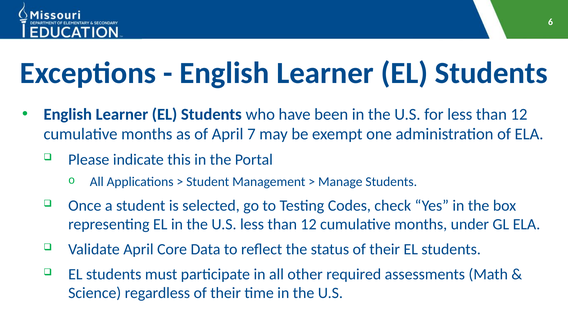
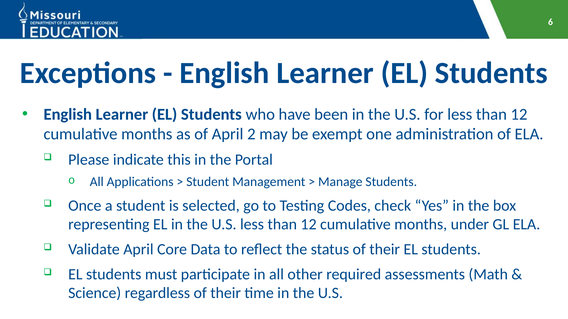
7: 7 -> 2
